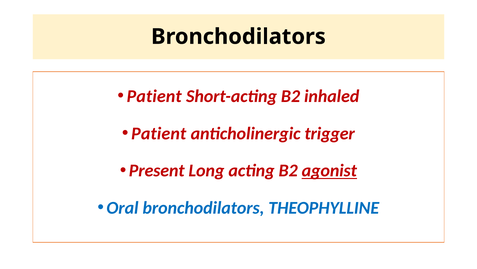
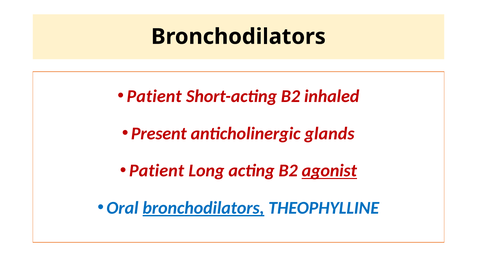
Patient at (159, 133): Patient -> Present
trigger: trigger -> glands
Present at (157, 170): Present -> Patient
bronchodilators at (203, 207) underline: none -> present
